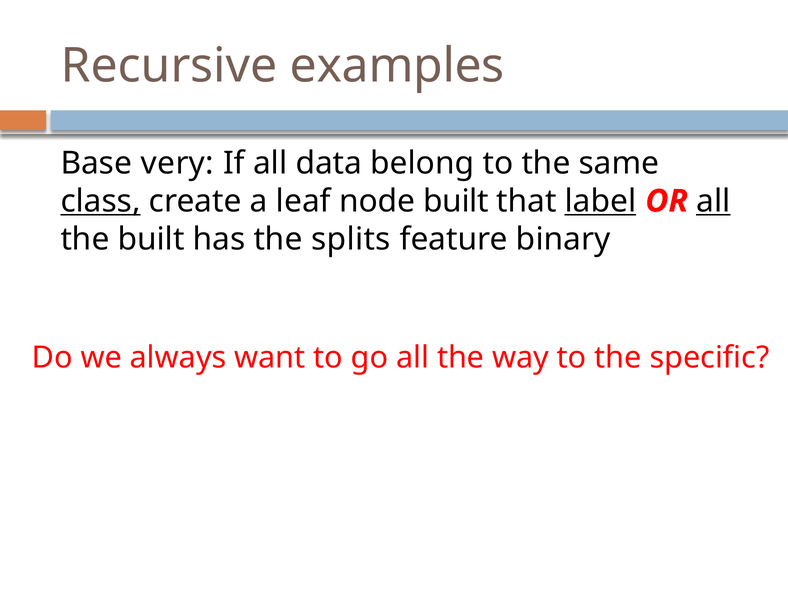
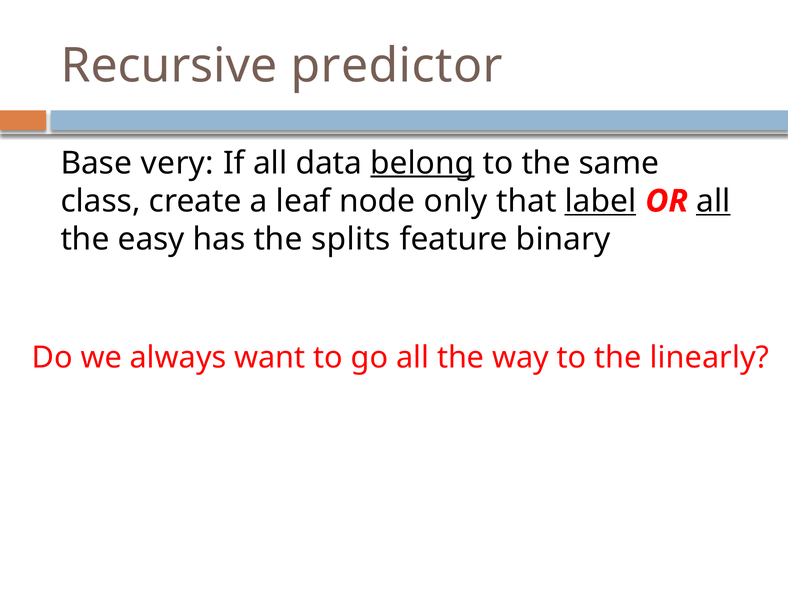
examples: examples -> predictor
belong underline: none -> present
class underline: present -> none
node built: built -> only
the built: built -> easy
specific: specific -> linearly
